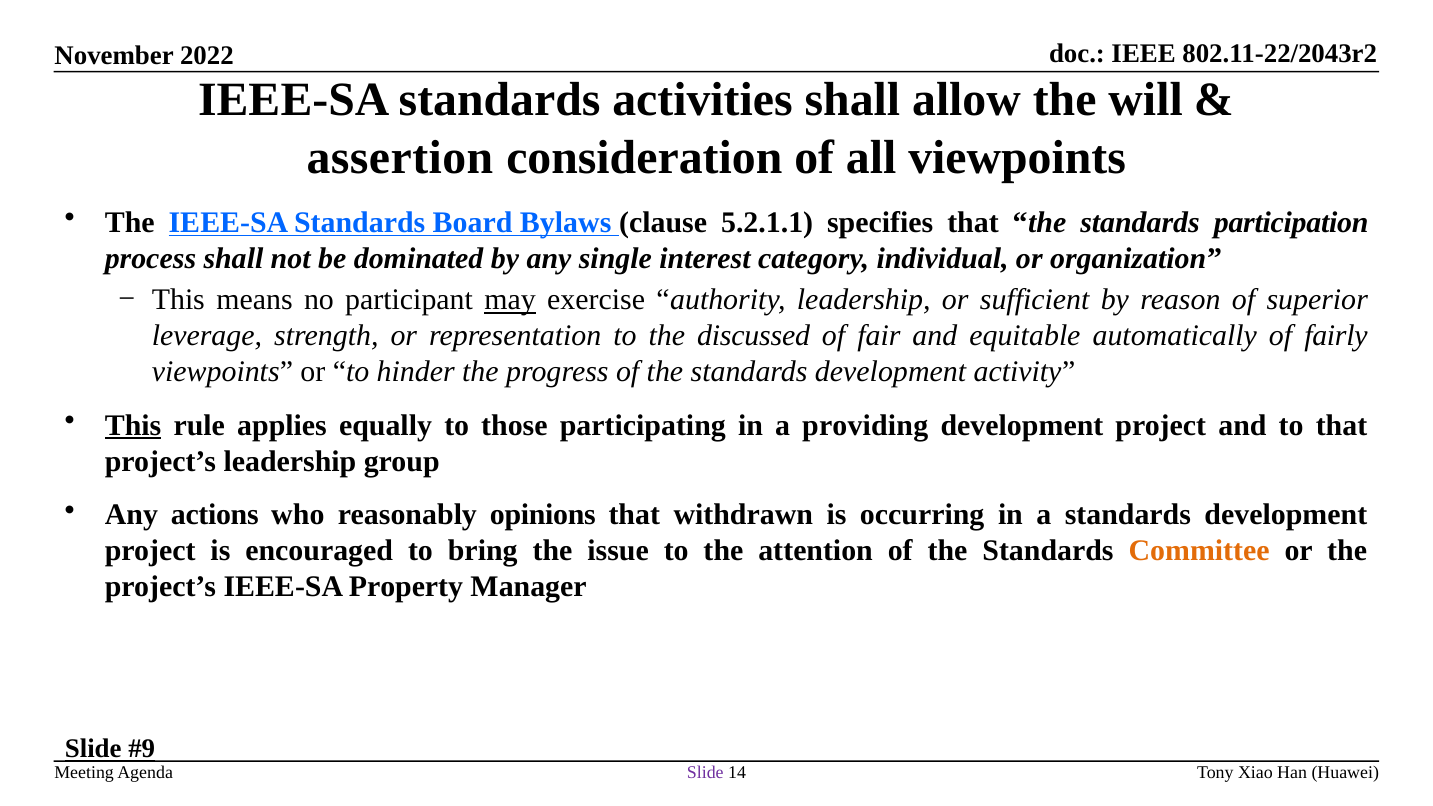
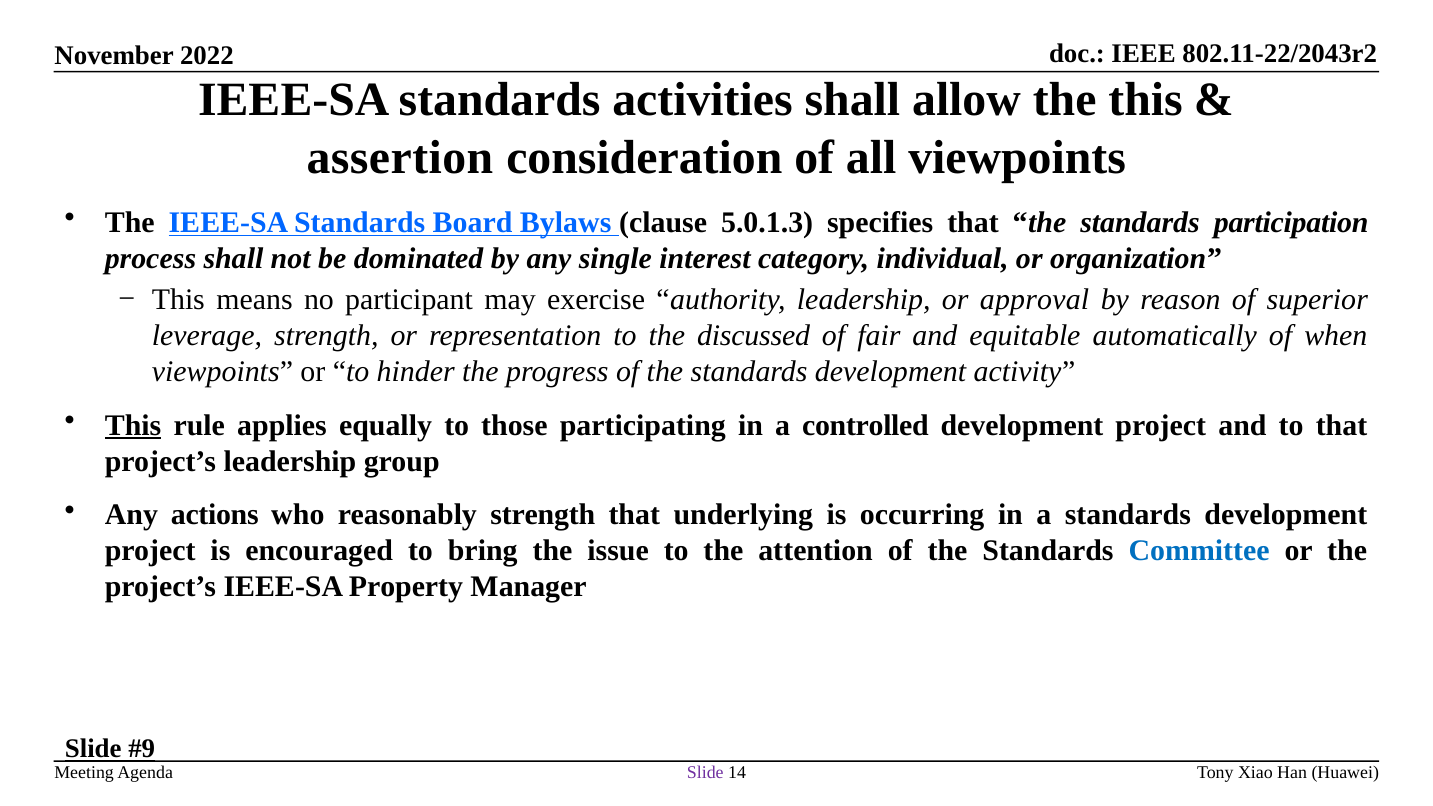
the will: will -> this
5.2.1.1: 5.2.1.1 -> 5.0.1.3
may underline: present -> none
sufficient: sufficient -> approval
fairly: fairly -> when
providing: providing -> controlled
reasonably opinions: opinions -> strength
withdrawn: withdrawn -> underlying
Committee colour: orange -> blue
